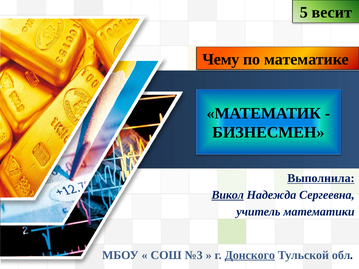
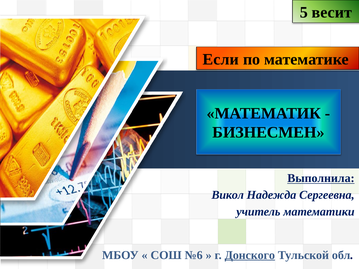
Чему: Чему -> Если
Викол underline: present -> none
№3: №3 -> №6
